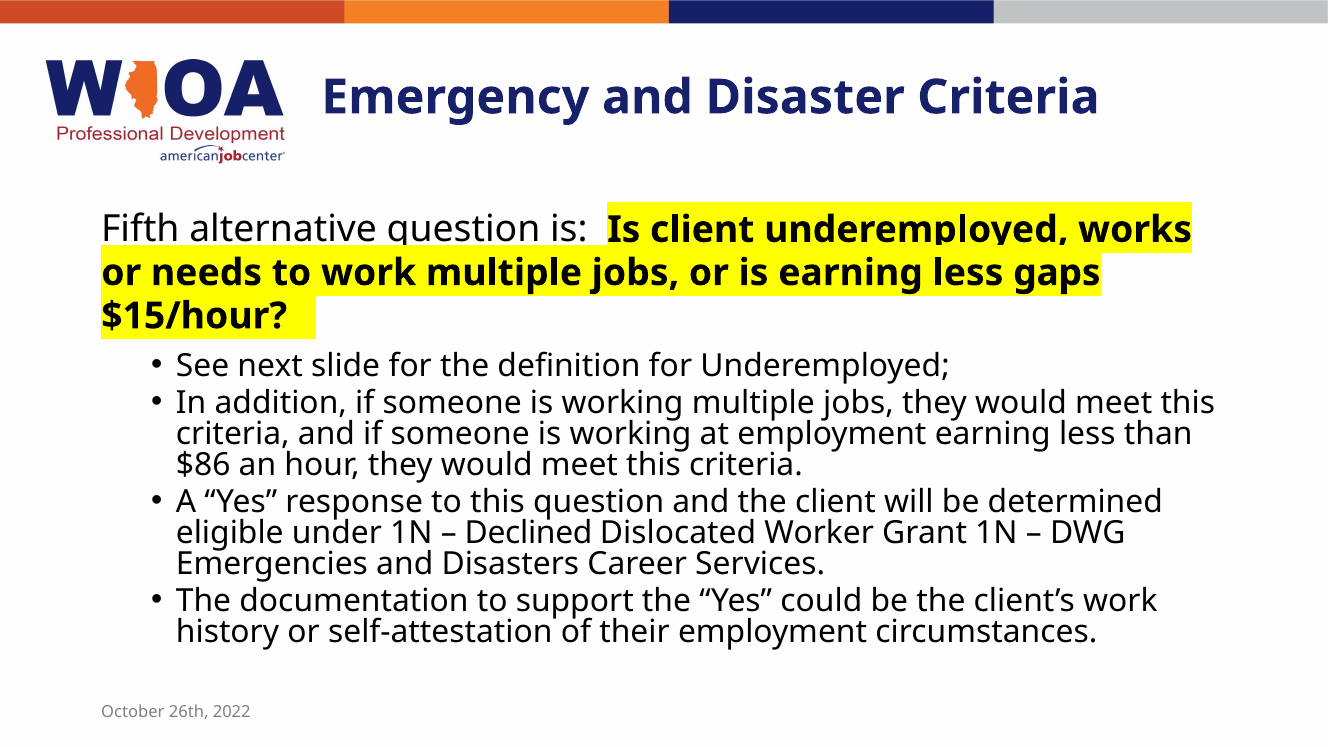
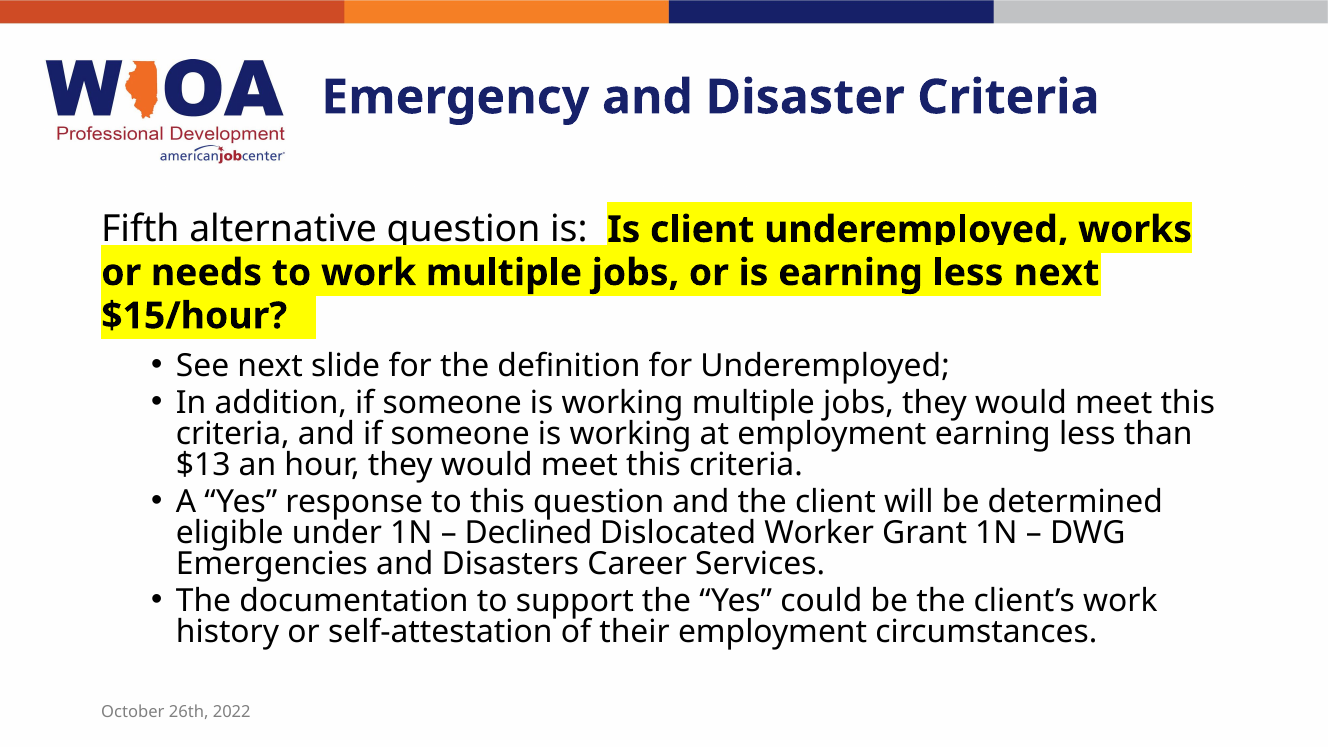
less gaps: gaps -> next
$86: $86 -> $13
